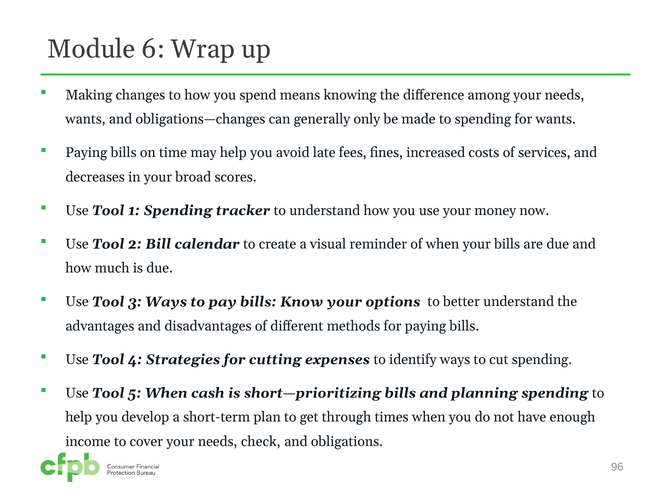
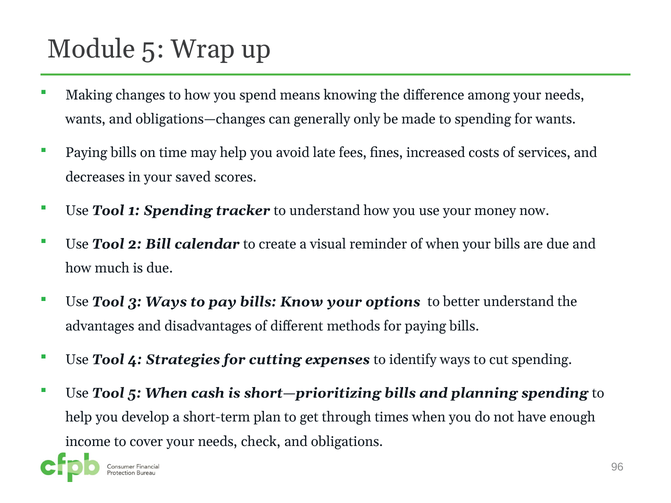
Module 6: 6 -> 5
broad: broad -> saved
